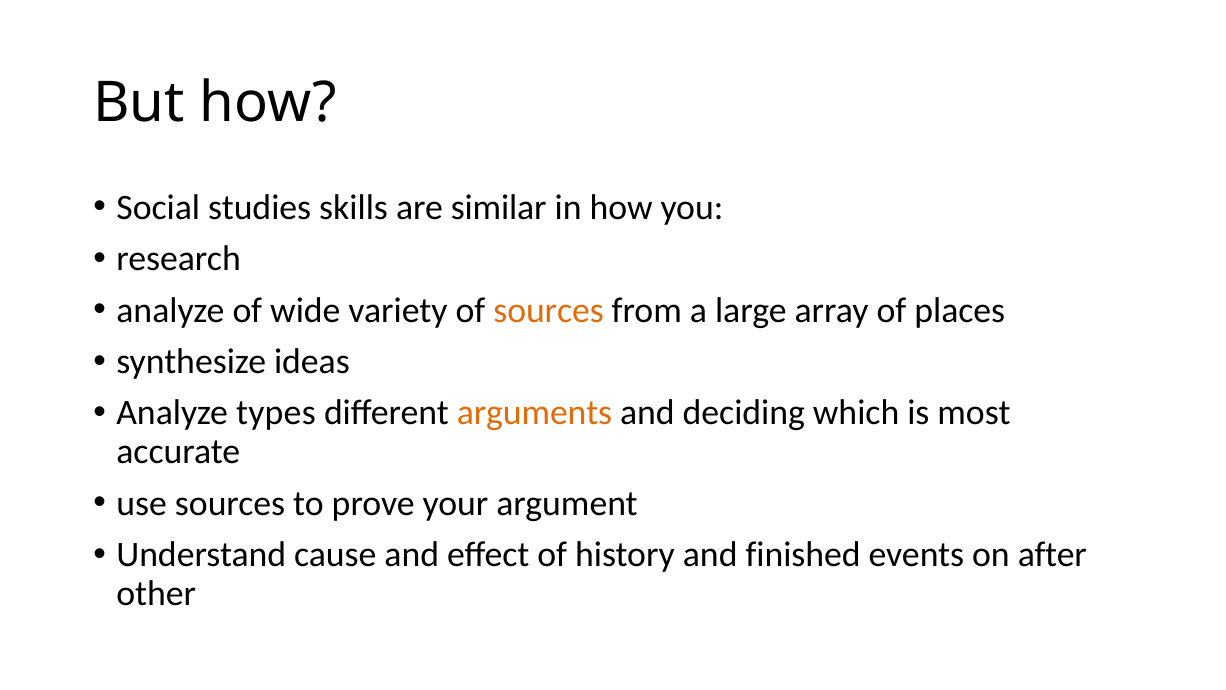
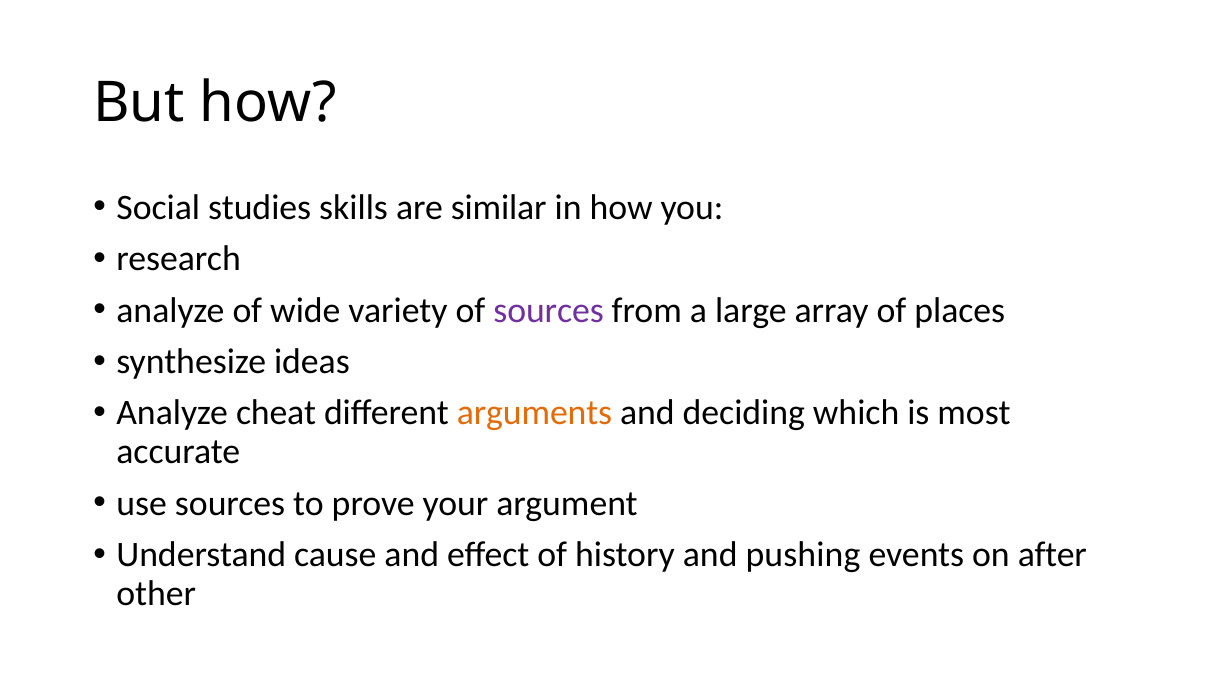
sources at (549, 310) colour: orange -> purple
types: types -> cheat
finished: finished -> pushing
